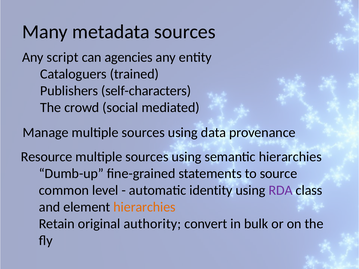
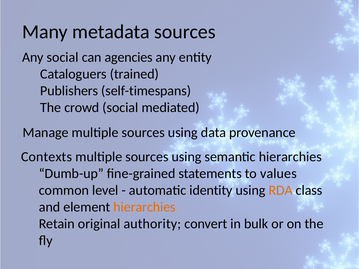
Any script: script -> social
self-characters: self-characters -> self-timespans
Resource: Resource -> Contexts
source: source -> values
RDA colour: purple -> orange
